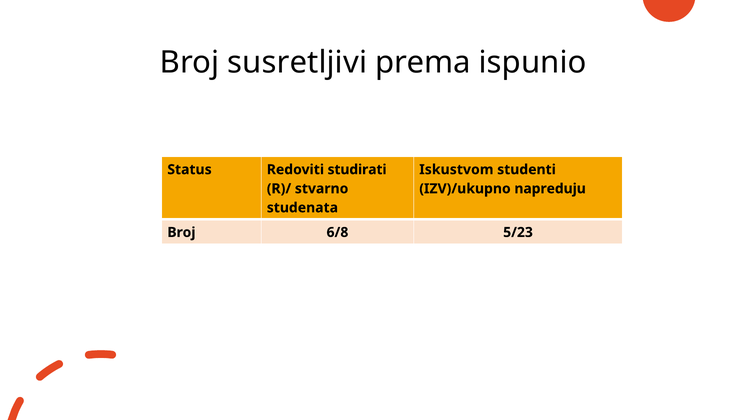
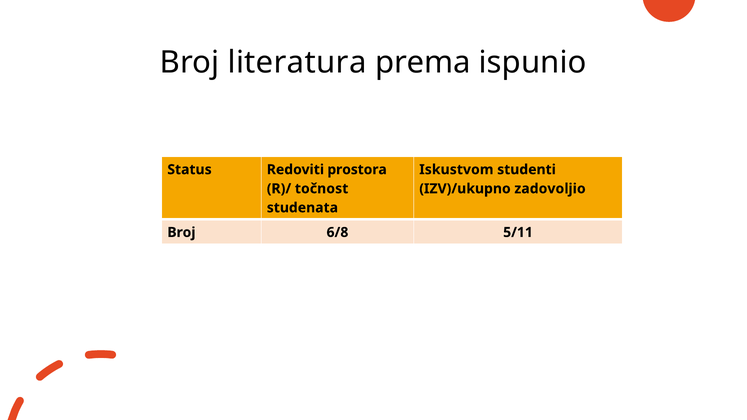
susretljivi: susretljivi -> literatura
studirati: studirati -> prostora
stvarno: stvarno -> točnost
napreduju: napreduju -> zadovoljio
5/23: 5/23 -> 5/11
